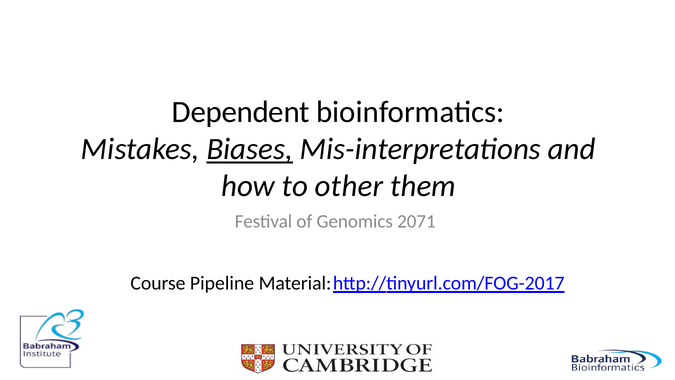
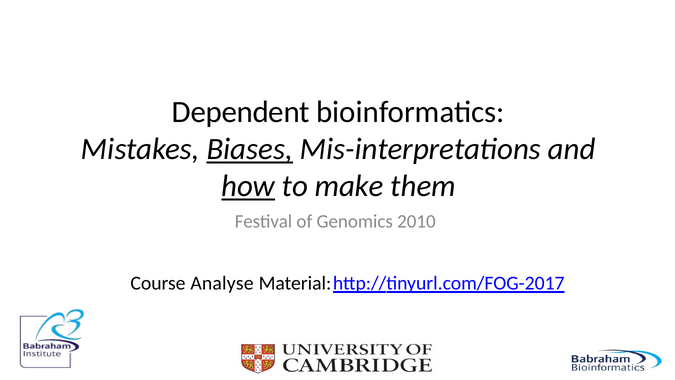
how underline: none -> present
other: other -> make
2071: 2071 -> 2010
Pipeline: Pipeline -> Analyse
